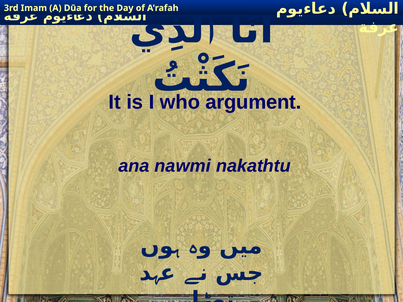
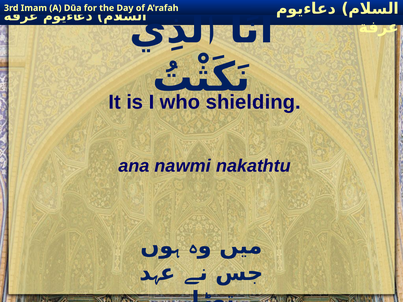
argument: argument -> shielding
